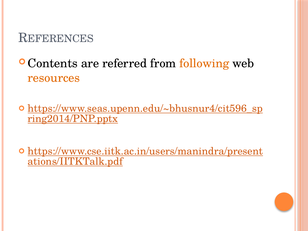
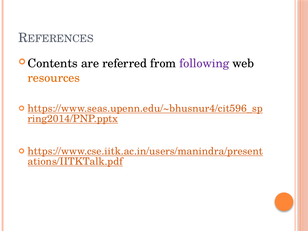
following colour: orange -> purple
